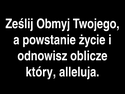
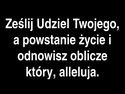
Obmyj: Obmyj -> Udziel
